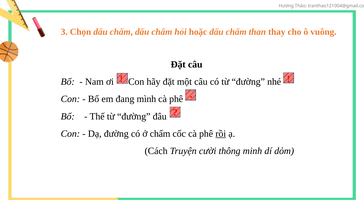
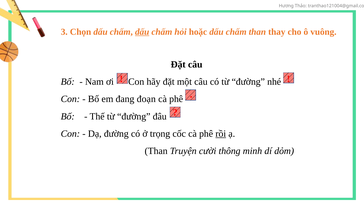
dấu at (142, 32) underline: none -> present
mình: mình -> đoạn
ở chấm: chấm -> trọng
Cách at (156, 151): Cách -> Than
